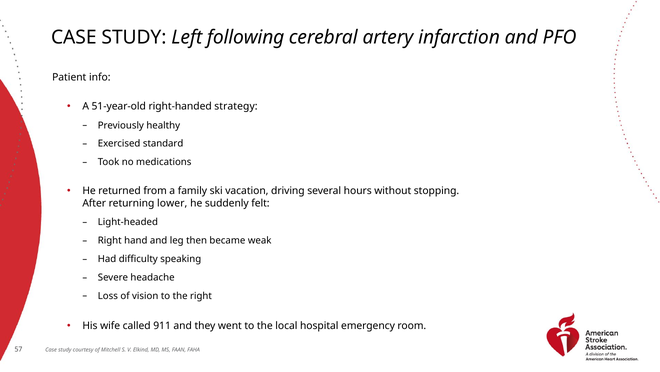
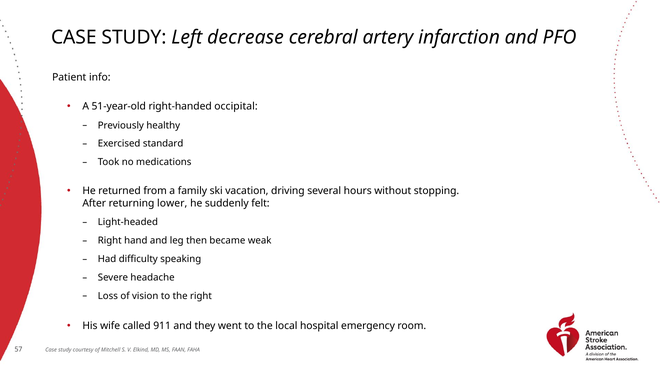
following: following -> decrease
strategy: strategy -> occipital
